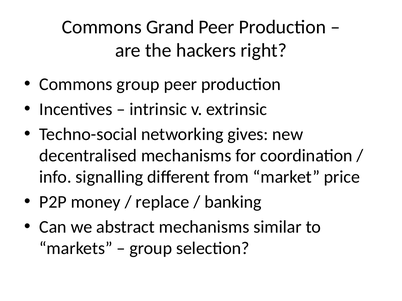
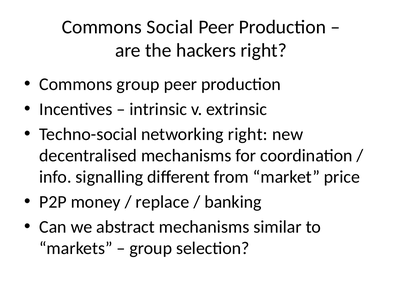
Grand: Grand -> Social
networking gives: gives -> right
